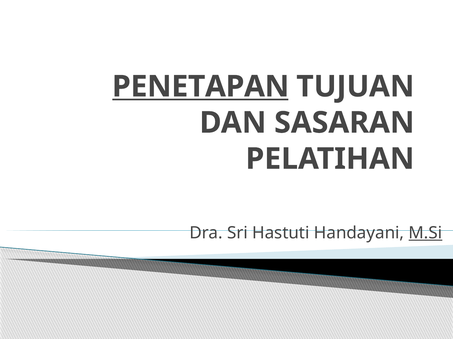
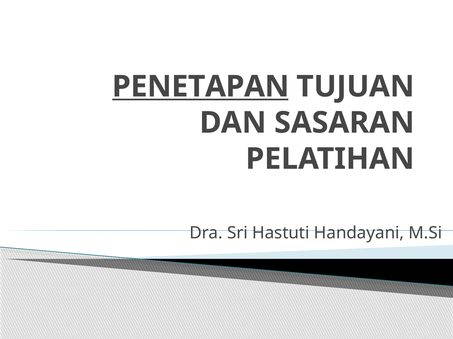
M.Si underline: present -> none
